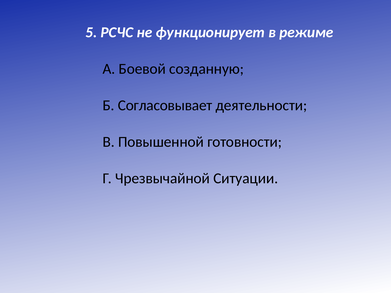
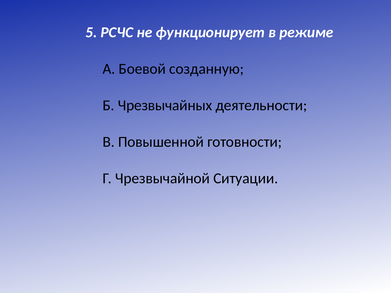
Согласовывает: Согласовывает -> Чрезвычайных
